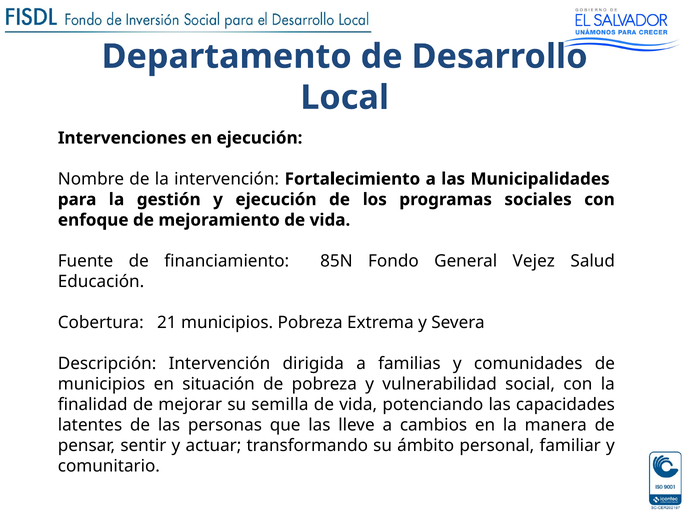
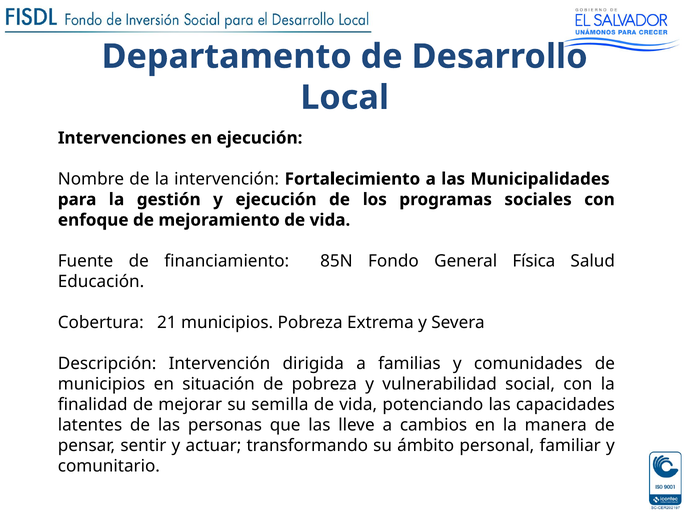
Vejez: Vejez -> Física
